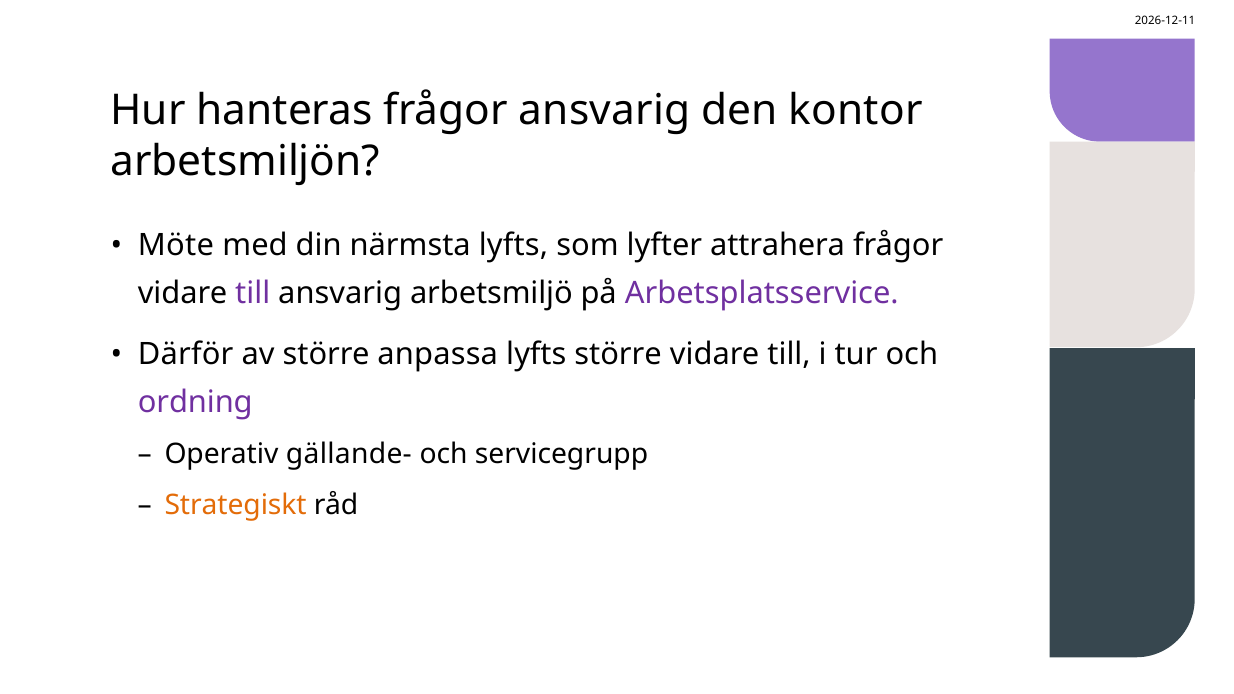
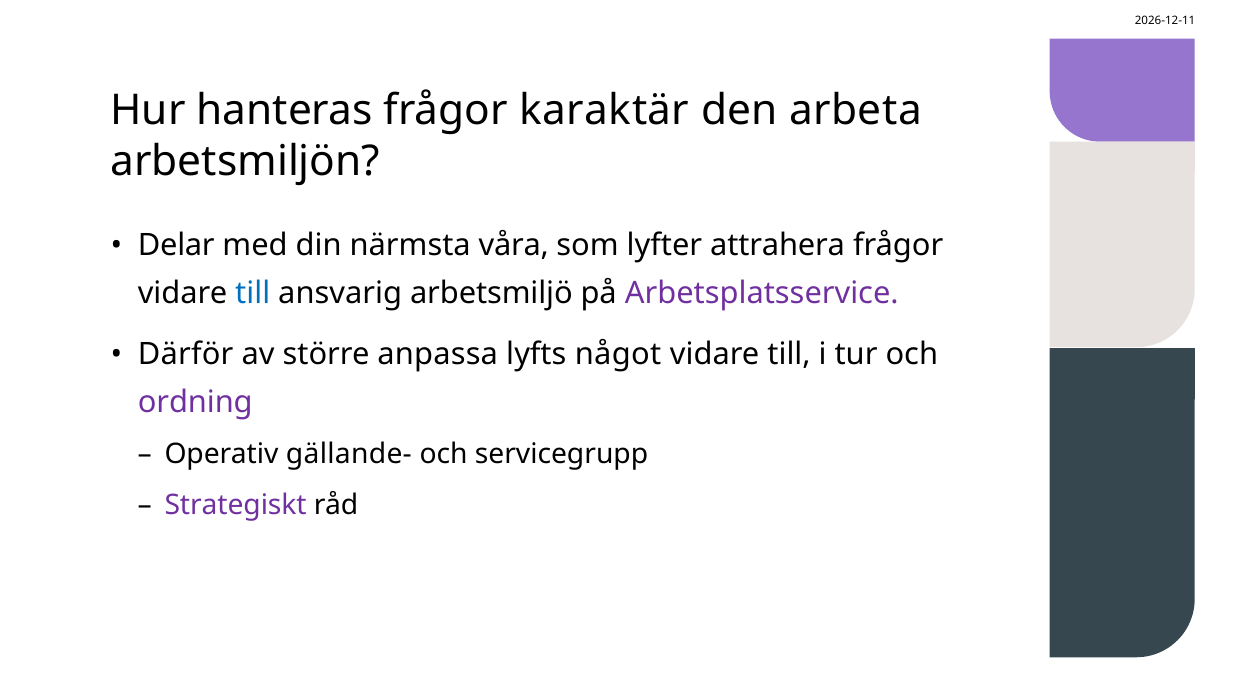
frågor ansvarig: ansvarig -> karaktär
kontor: kontor -> arbeta
Möte: Möte -> Delar
närmsta lyfts: lyfts -> våra
till at (253, 294) colour: purple -> blue
lyfts större: större -> något
Strategiskt colour: orange -> purple
